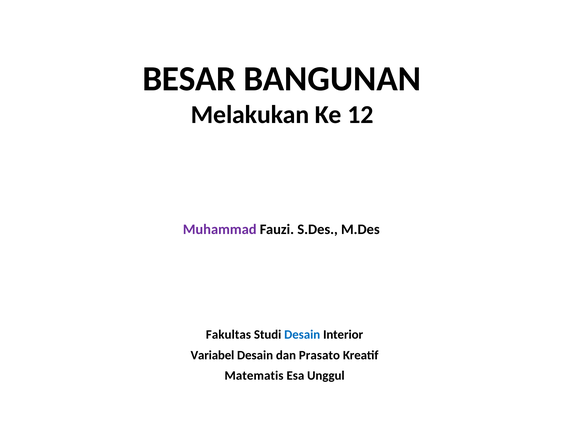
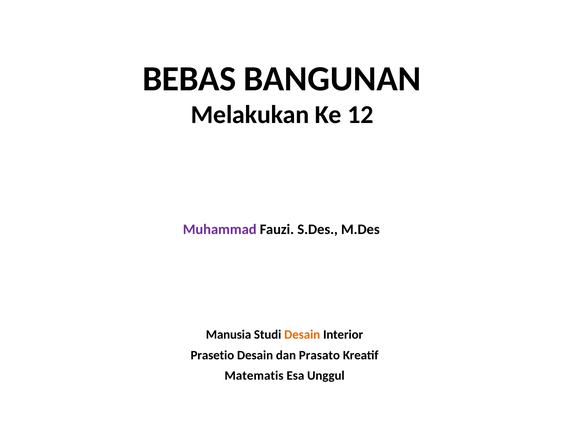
BESAR: BESAR -> BEBAS
Fakultas: Fakultas -> Manusia
Desain at (302, 335) colour: blue -> orange
Variabel: Variabel -> Prasetio
